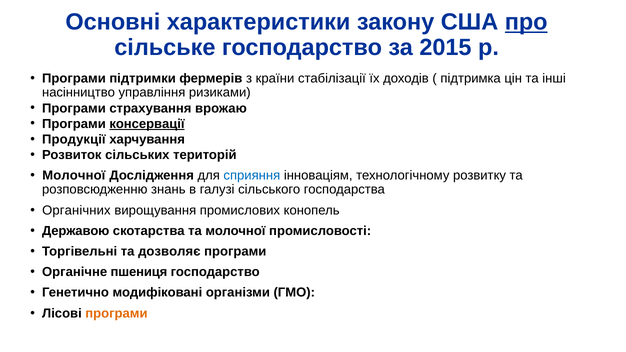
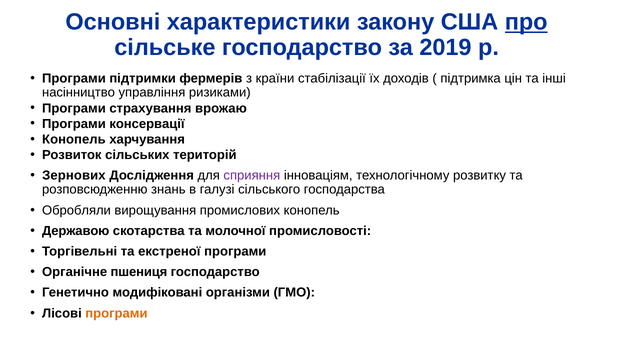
2015: 2015 -> 2019
консервації underline: present -> none
Продукції at (74, 140): Продукції -> Конопель
Молочної at (74, 176): Молочної -> Зернових
сприяння colour: blue -> purple
Органічних: Органічних -> Обробляли
дозволяє: дозволяє -> екстреної
